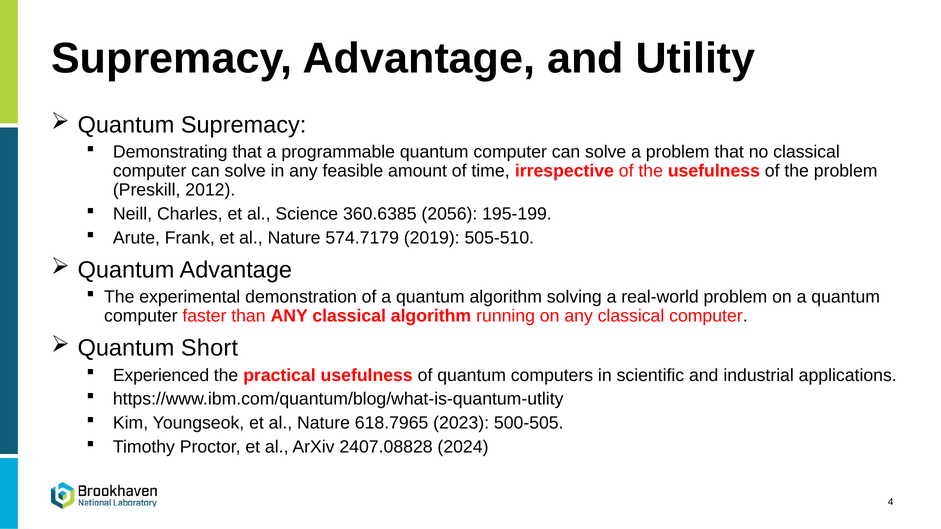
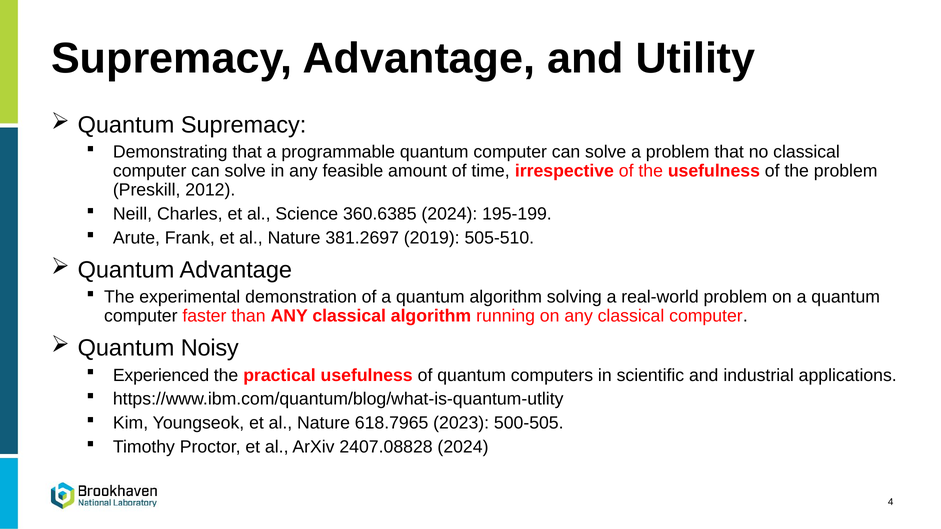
360.6385 2056: 2056 -> 2024
574.7179: 574.7179 -> 381.2697
Short: Short -> Noisy
